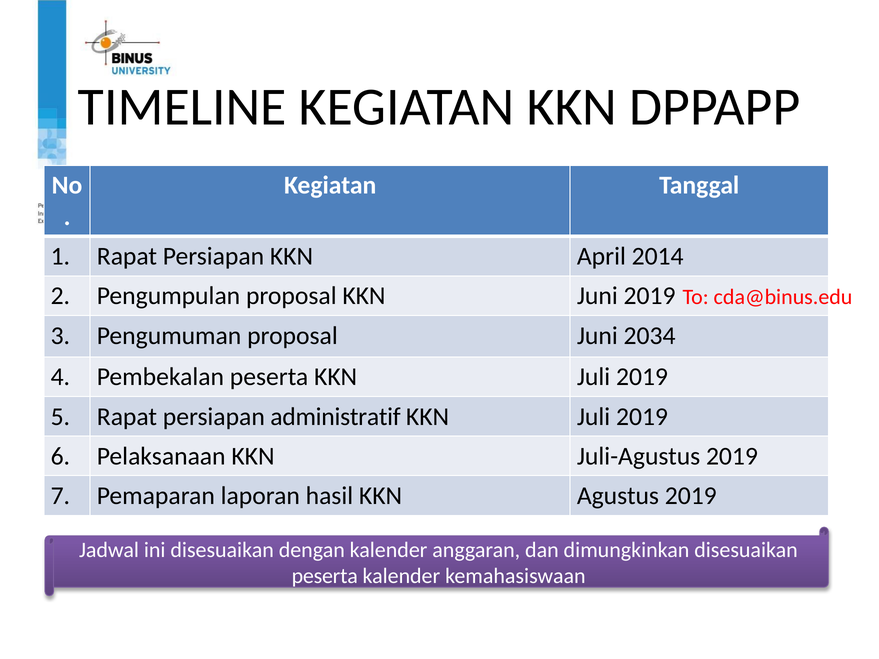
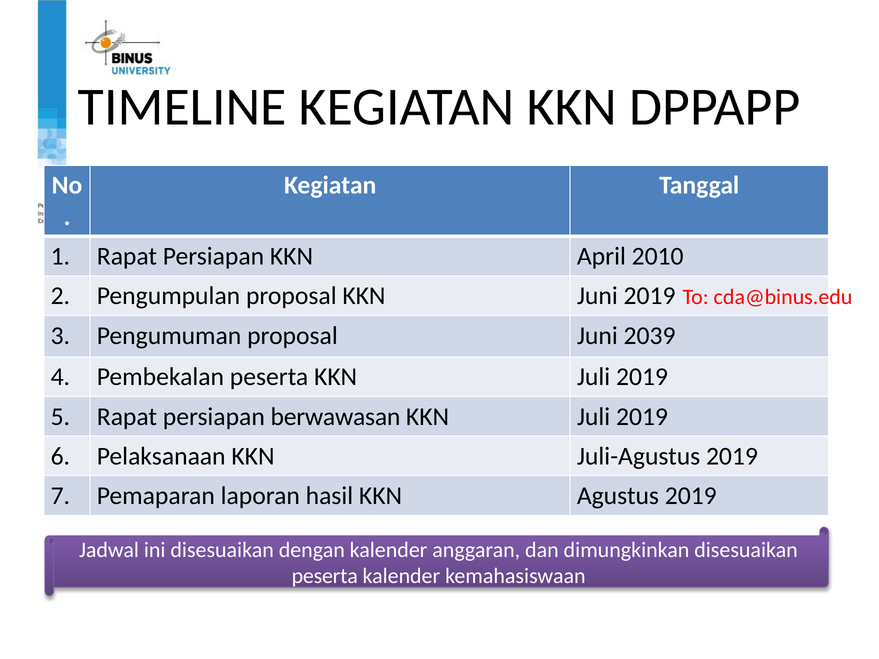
2014: 2014 -> 2010
2034: 2034 -> 2039
administratif: administratif -> berwawasan
